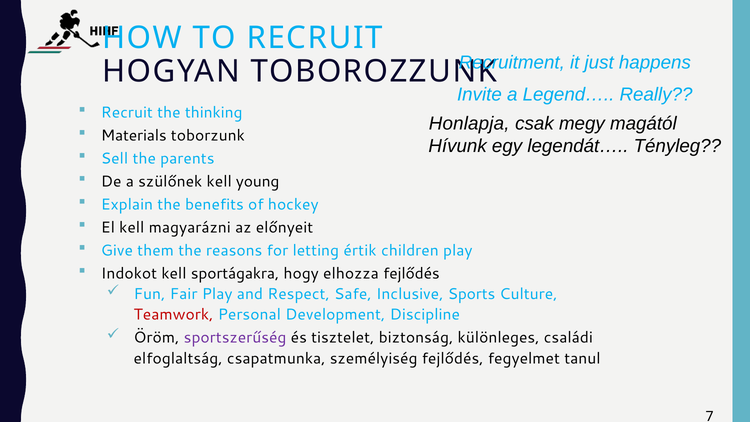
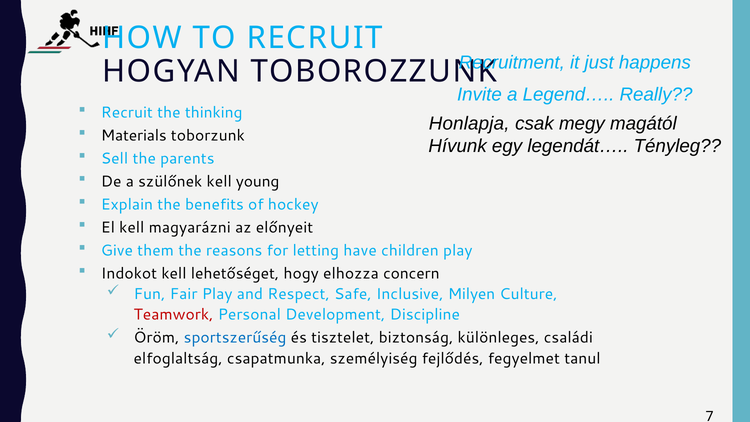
értik: értik -> have
sportágakra: sportágakra -> lehetőséget
elhozza fejlődés: fejlődés -> concern
Sports: Sports -> Milyen
sportszerűség colour: purple -> blue
